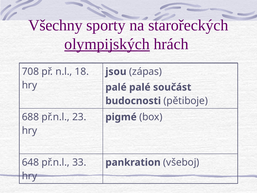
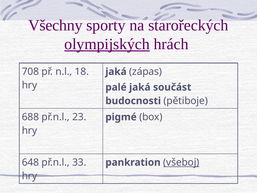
jsou at (116, 72): jsou -> jaká
palé palé: palé -> jaká
všeboj underline: none -> present
